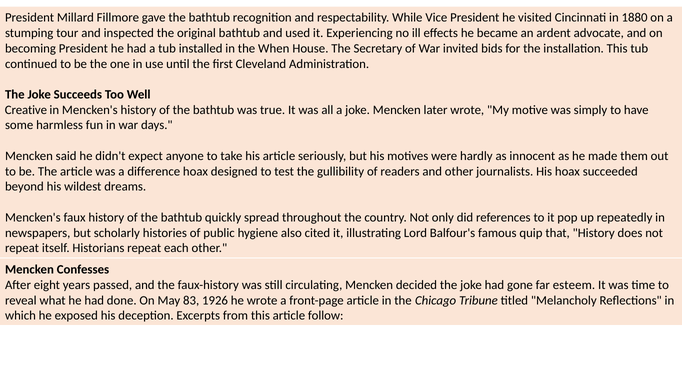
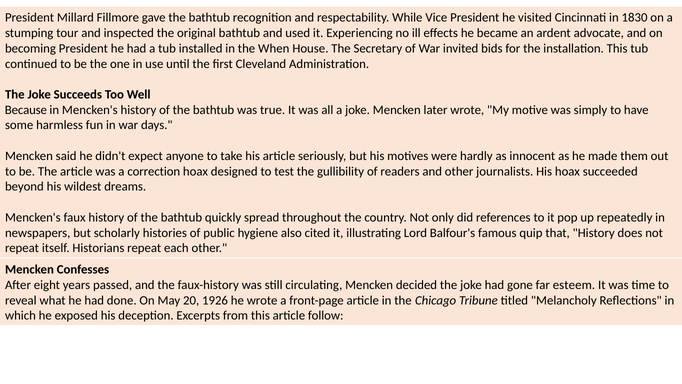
1880: 1880 -> 1830
Creative: Creative -> Because
difference: difference -> correction
83: 83 -> 20
